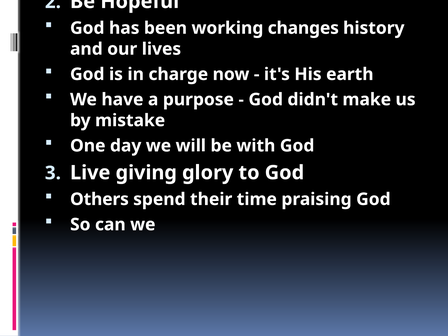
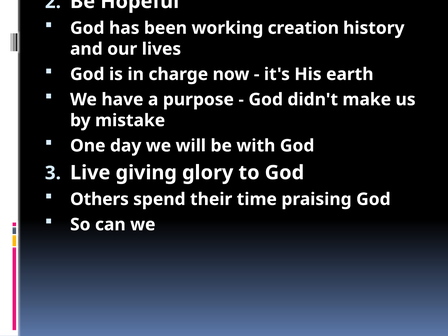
working changes: changes -> creation
